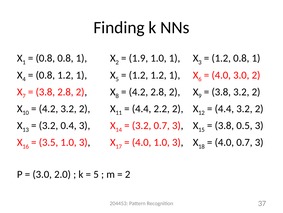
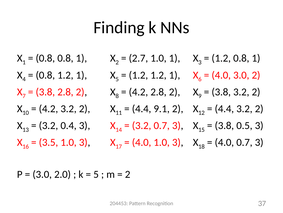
1.9: 1.9 -> 2.7
2.2: 2.2 -> 9.1
